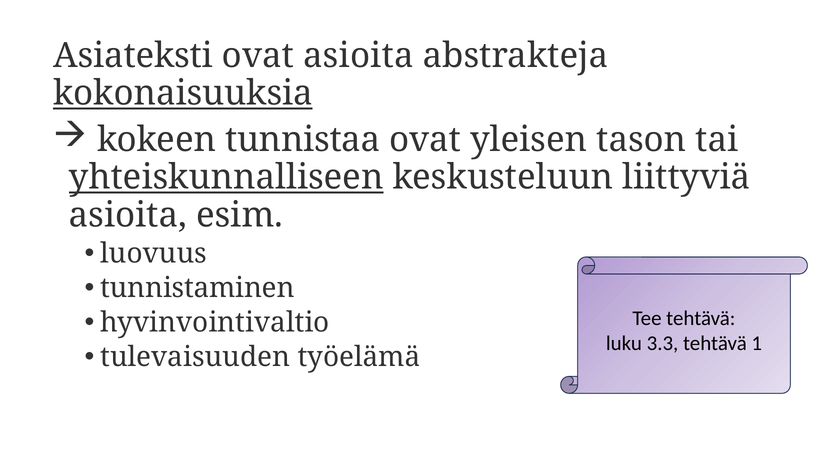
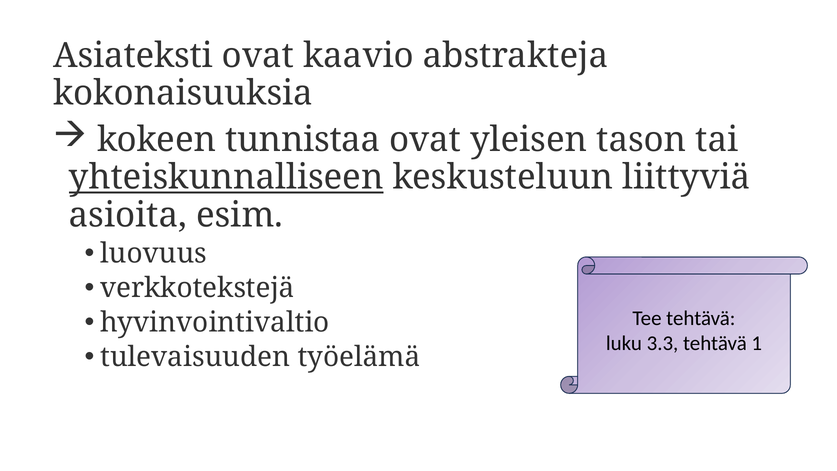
ovat asioita: asioita -> kaavio
kokonaisuuksia underline: present -> none
tunnistaminen: tunnistaminen -> verkkotekstejä
